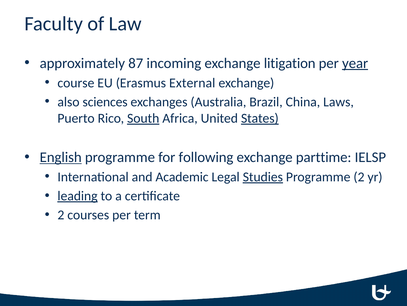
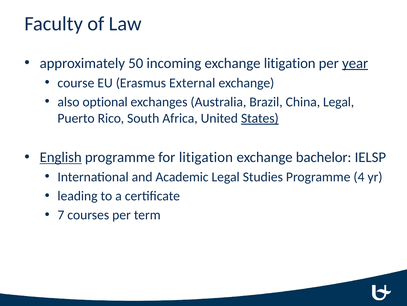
87: 87 -> 50
sciences: sciences -> optional
China Laws: Laws -> Legal
South underline: present -> none
for following: following -> litigation
parttime: parttime -> bachelor
Studies underline: present -> none
Programme 2: 2 -> 4
leading underline: present -> none
2 at (61, 214): 2 -> 7
